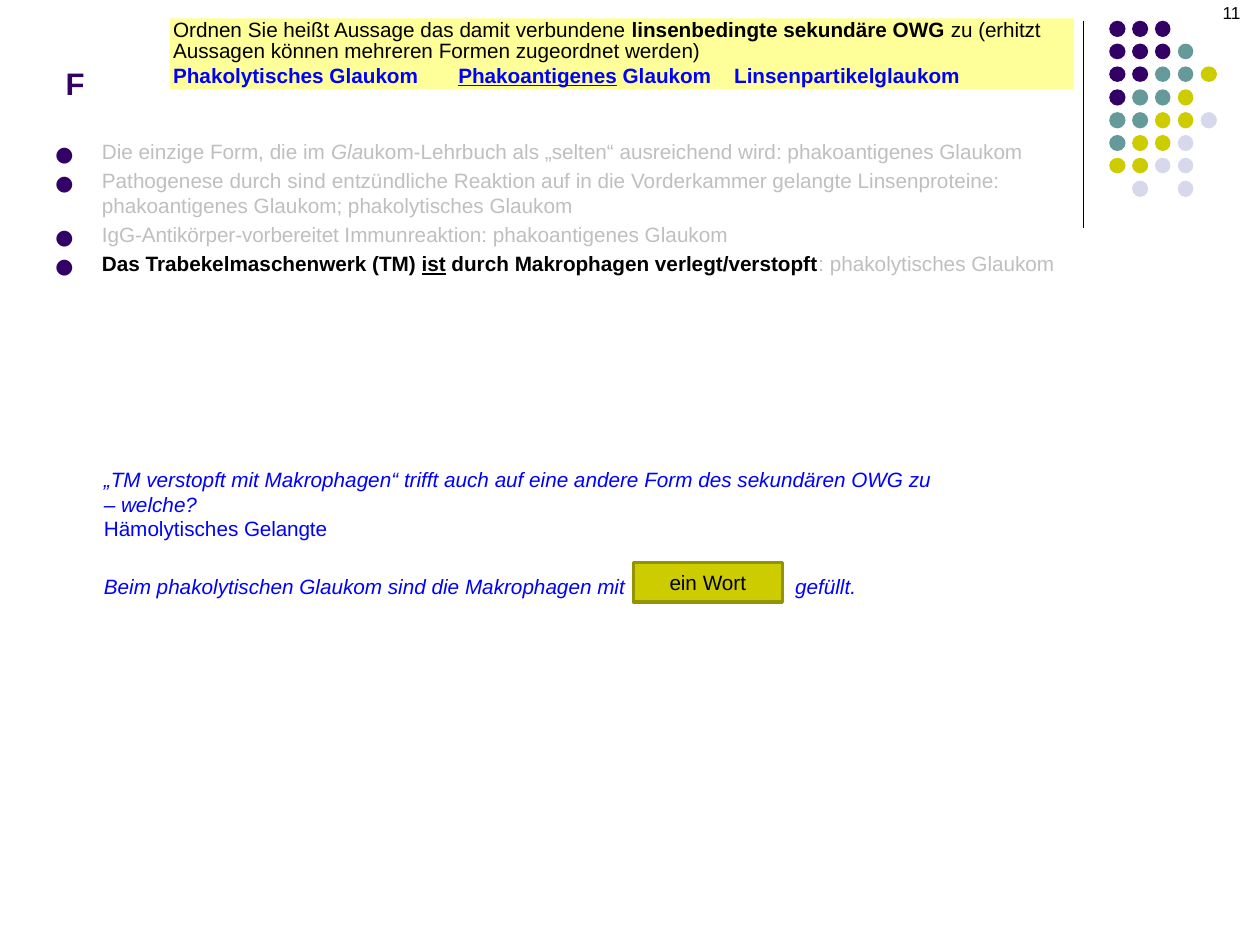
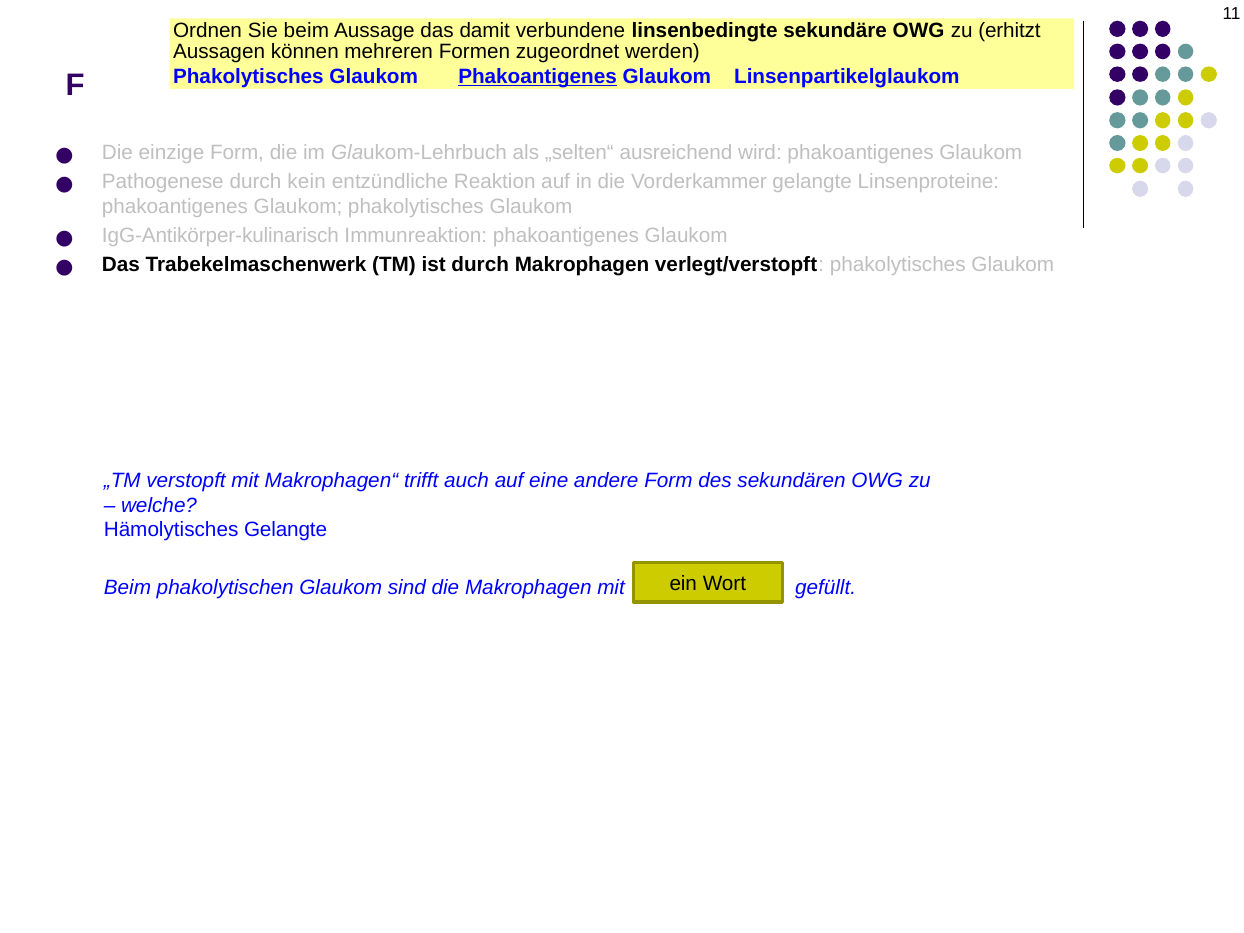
Sie heißt: heißt -> beim
durch sind: sind -> kein
IgG-Antikörper-vorbereitet: IgG-Antikörper-vorbereitet -> IgG-Antikörper-kulinarisch
ist underline: present -> none
